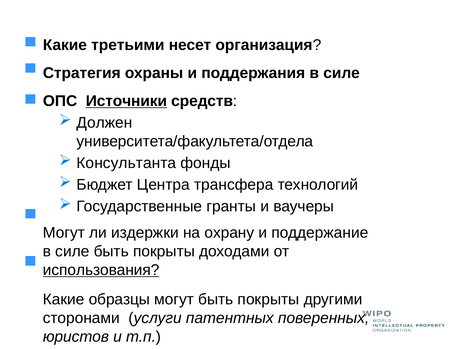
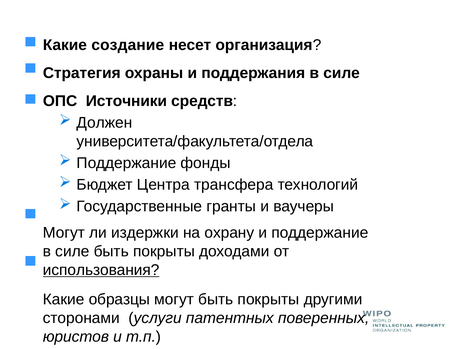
третьими: третьими -> создание
Источники underline: present -> none
Консультанта at (126, 163): Консультанта -> Поддержание
